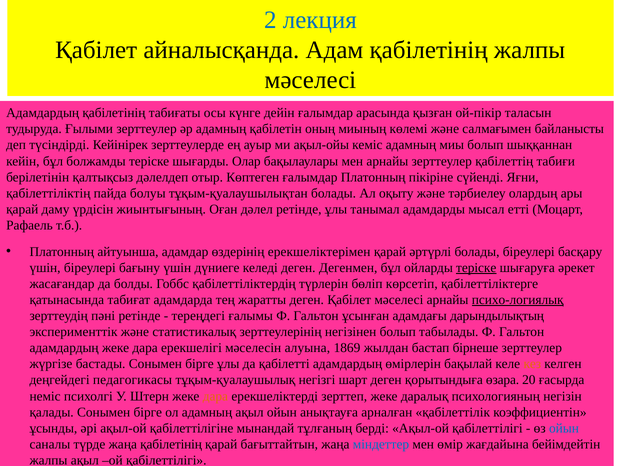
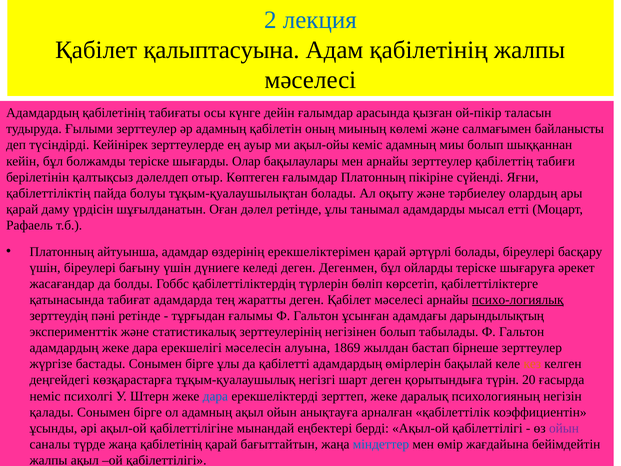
айналысқанда: айналысқанда -> қалыптасуына
жиынтығының: жиынтығының -> шұғылданатын
теріске at (476, 268) underline: present -> none
тереңдегі: тереңдегі -> тұрғыдан
педагогикасы: педагогикасы -> көзқарастарға
өзара: өзара -> түрін
дара at (215, 396) colour: orange -> blue
тұлғаның: тұлғаның -> еңбектері
ойын at (564, 428) colour: blue -> purple
